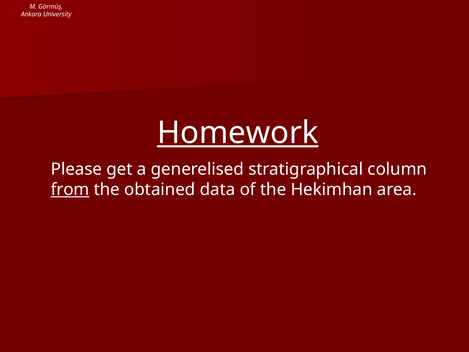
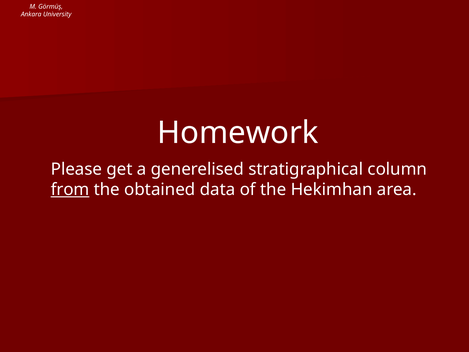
Homework underline: present -> none
